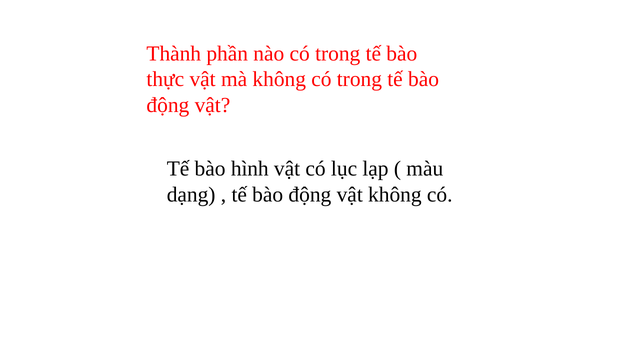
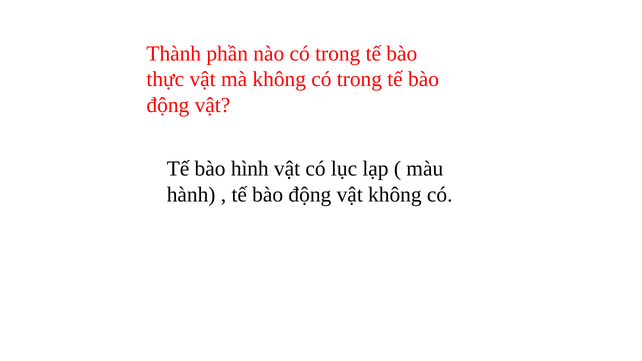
dạng: dạng -> hành
